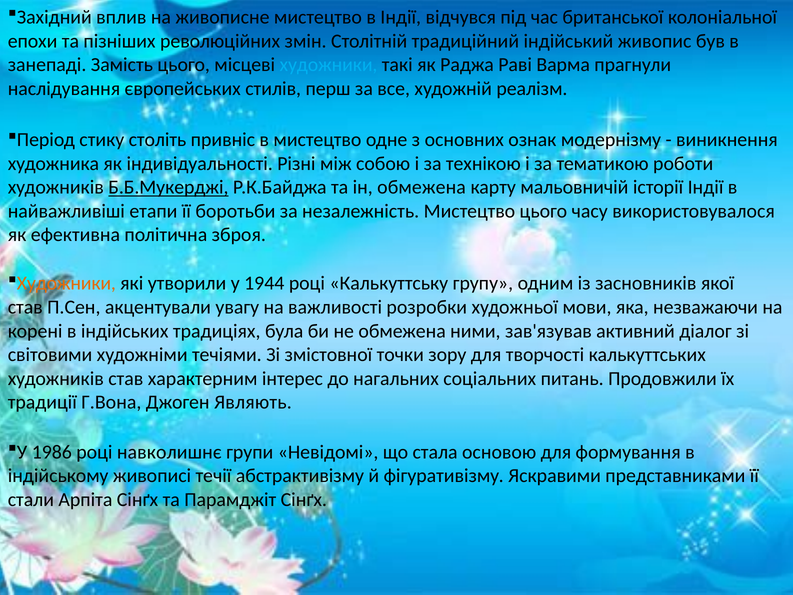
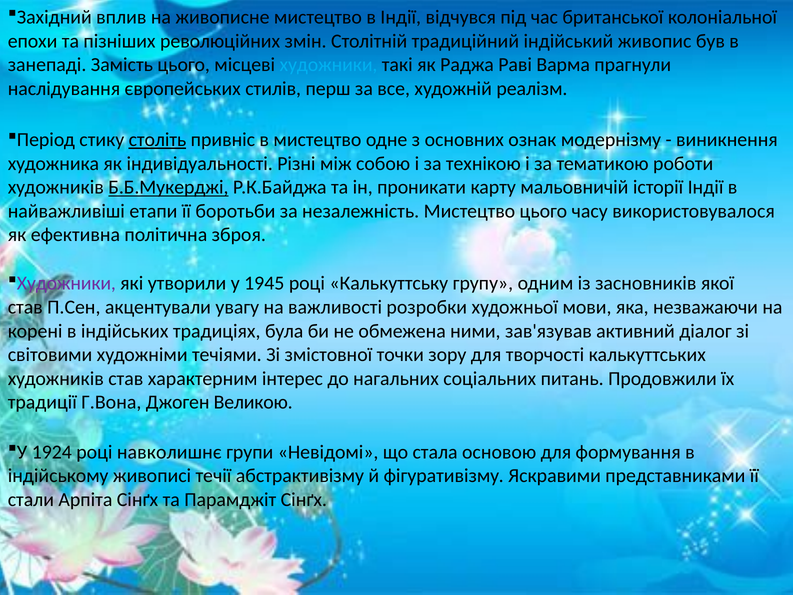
століть underline: none -> present
ін обмежена: обмежена -> проникати
Художники at (66, 283) colour: orange -> purple
1944: 1944 -> 1945
Являють: Являють -> Великою
1986: 1986 -> 1924
